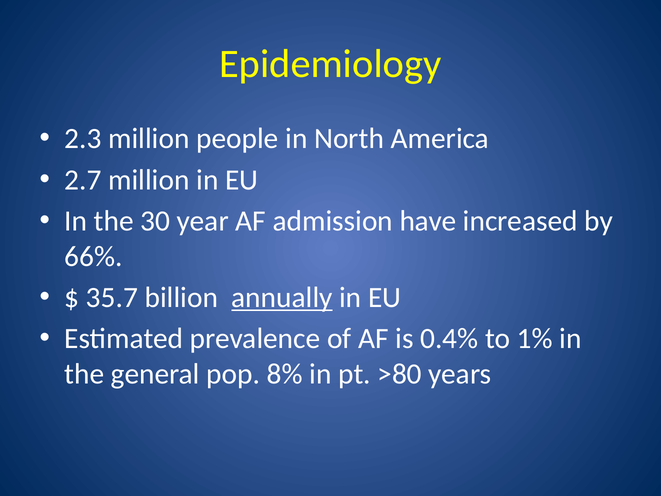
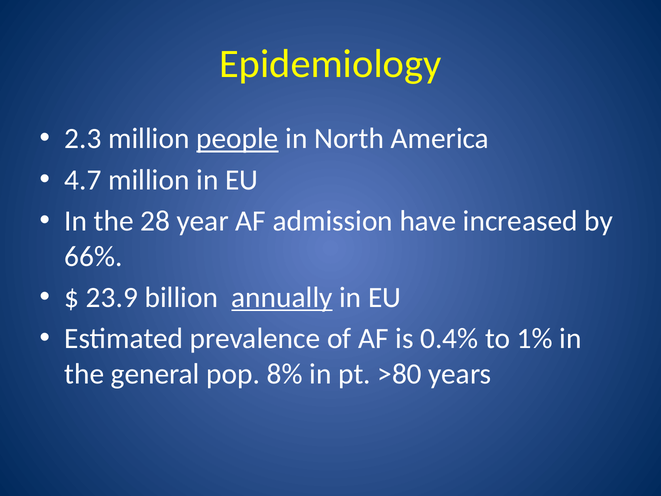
people underline: none -> present
2.7: 2.7 -> 4.7
30: 30 -> 28
35.7: 35.7 -> 23.9
